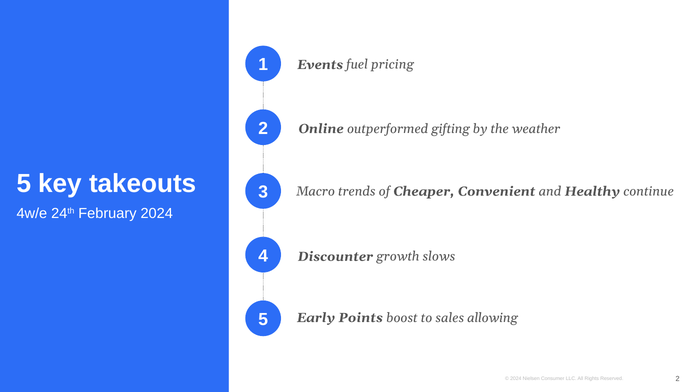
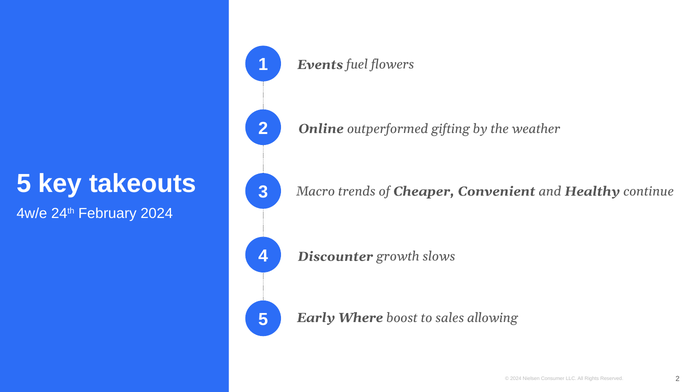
pricing: pricing -> flowers
Points: Points -> Where
